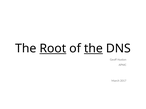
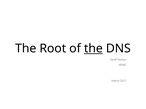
Root underline: present -> none
